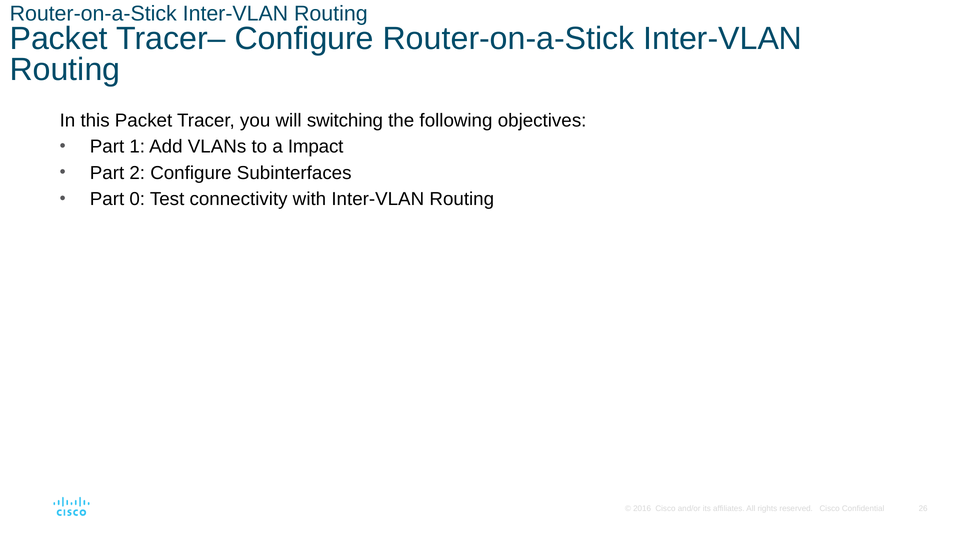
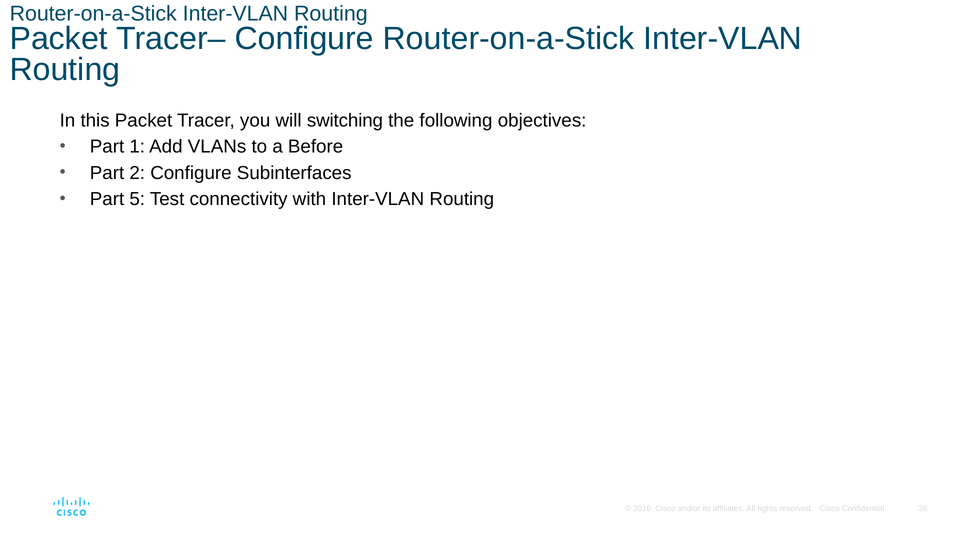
Impact: Impact -> Before
0: 0 -> 5
